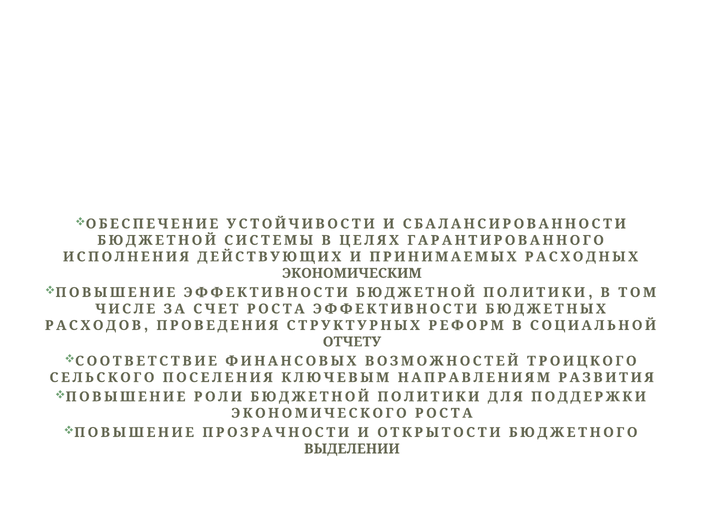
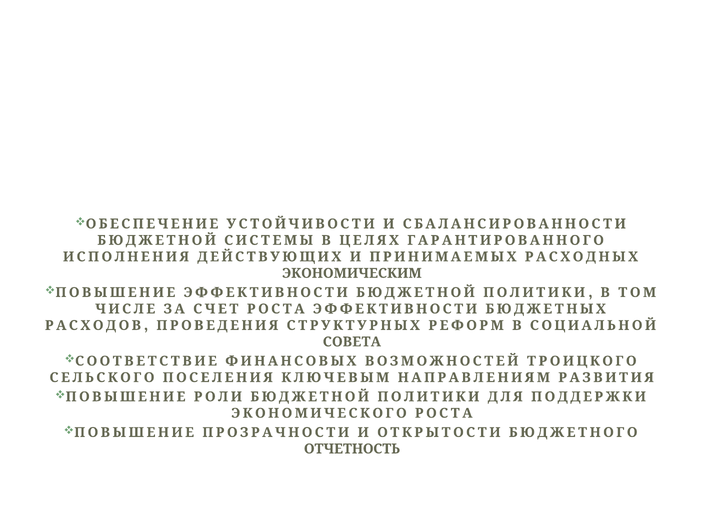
ОТЧЕТУ: ОТЧЕТУ -> СОВЕТА
ВЫДЕЛЕНИИ: ВЫДЕЛЕНИИ -> ОТЧЕТНОСТЬ
